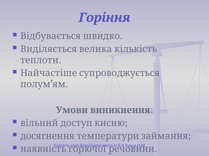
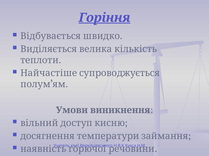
Горіння underline: none -> present
